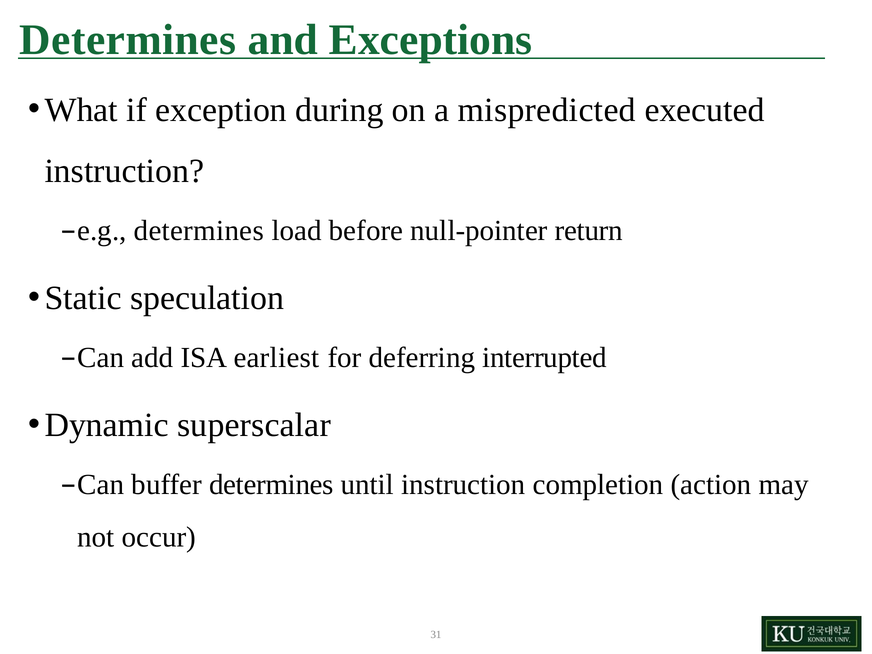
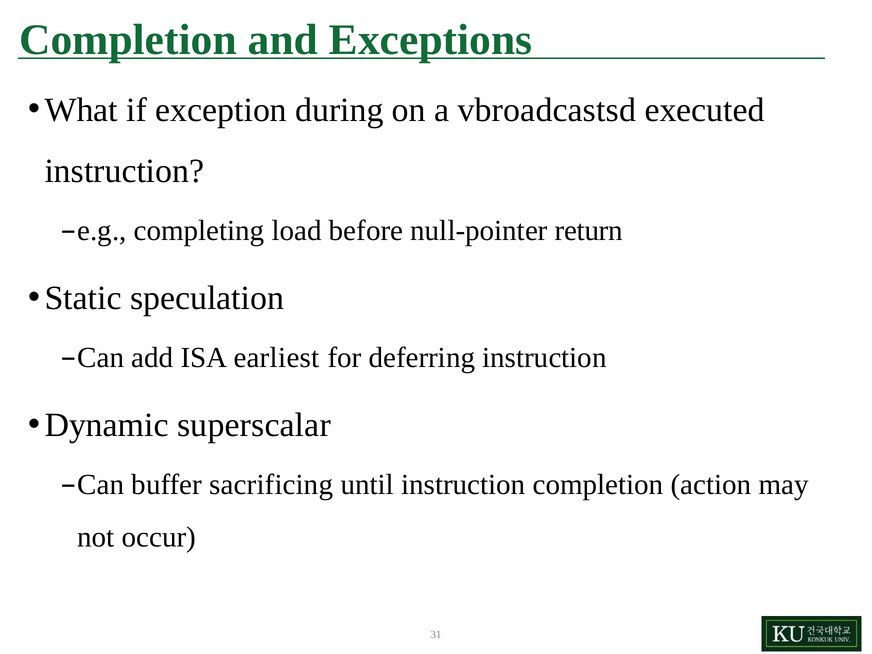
Determines at (128, 40): Determines -> Completion
mispredicted: mispredicted -> vbroadcastsd
e.g determines: determines -> completing
deferring interrupted: interrupted -> instruction
buffer determines: determines -> sacrificing
